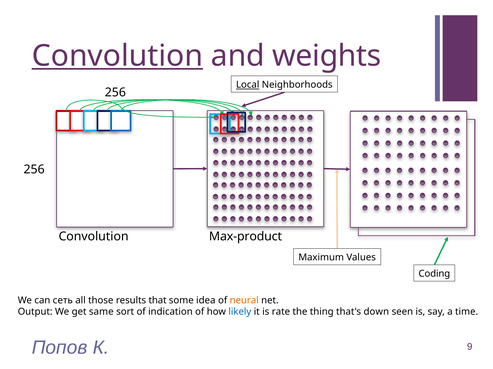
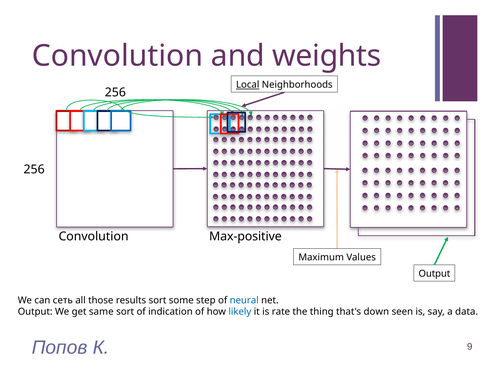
Convolution at (117, 56) underline: present -> none
Max-product: Max-product -> Max-positive
Coding at (434, 274): Coding -> Output
results that: that -> sort
idea: idea -> step
neural colour: orange -> blue
time: time -> data
